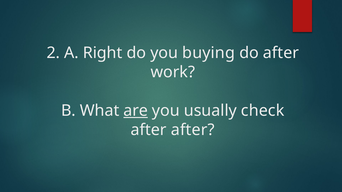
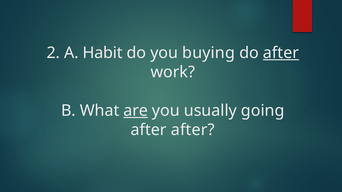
Right: Right -> Habit
after at (281, 53) underline: none -> present
check: check -> going
